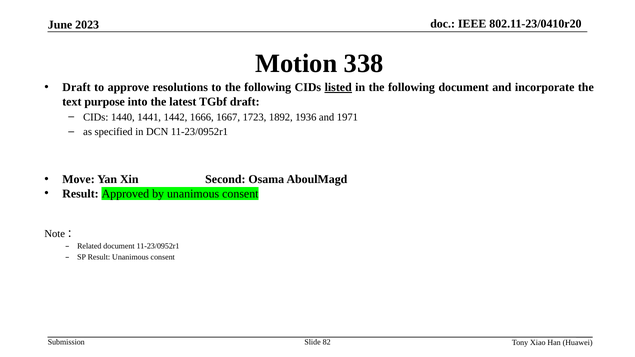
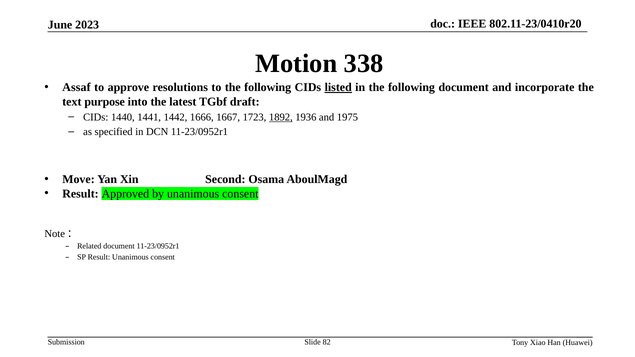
Draft at (76, 87): Draft -> Assaf
1892 underline: none -> present
1971: 1971 -> 1975
